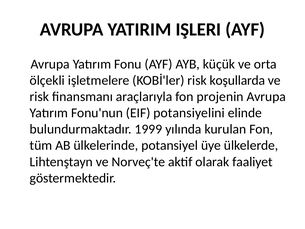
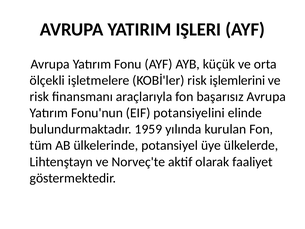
koşullarda: koşullarda -> işlemlerini
projenin: projenin -> başarısız
1999: 1999 -> 1959
